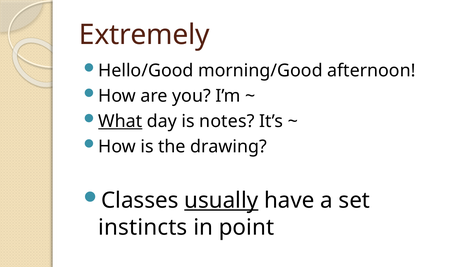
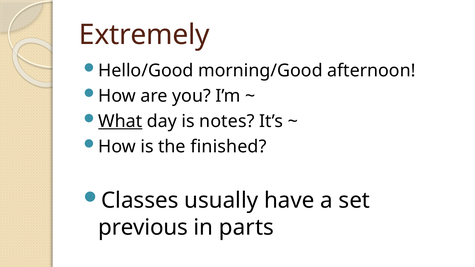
drawing: drawing -> finished
usually underline: present -> none
instincts: instincts -> previous
point: point -> parts
